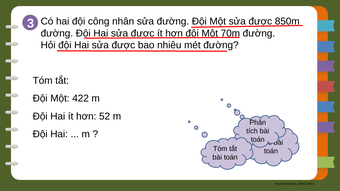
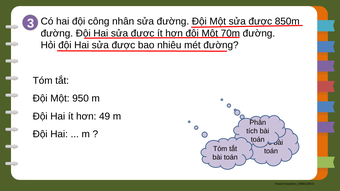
422: 422 -> 950
52: 52 -> 49
